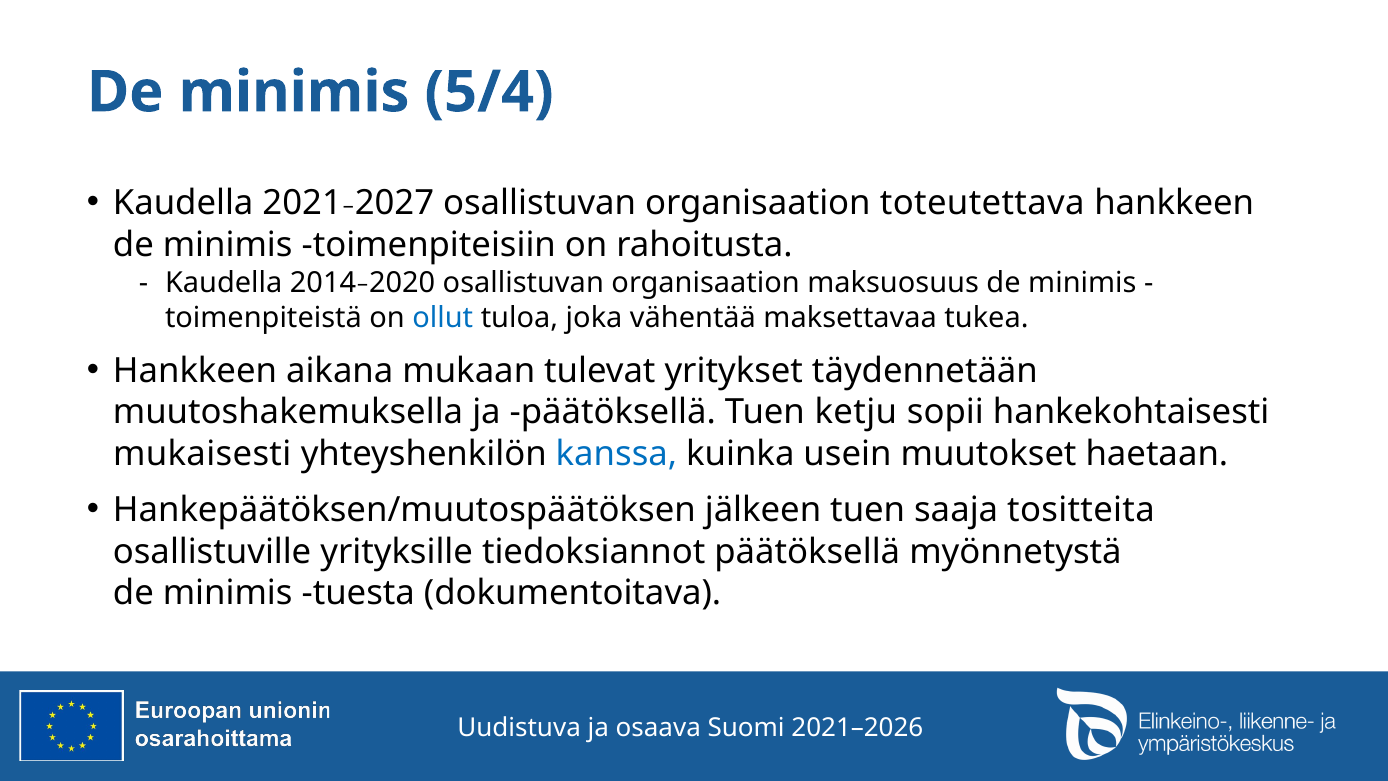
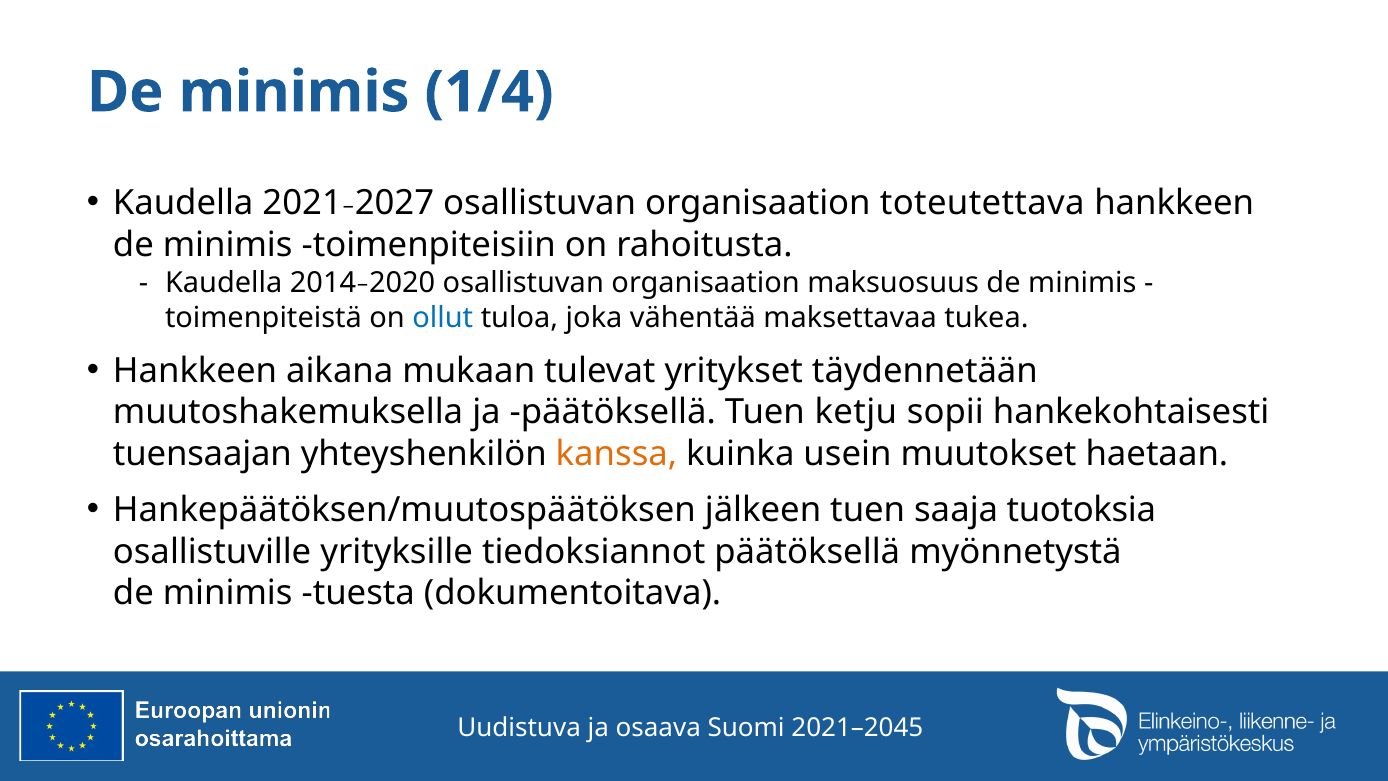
5/4: 5/4 -> 1/4
mukaisesti: mukaisesti -> tuensaajan
kanssa colour: blue -> orange
tositteita: tositteita -> tuotoksia
2021–2026: 2021–2026 -> 2021–2045
